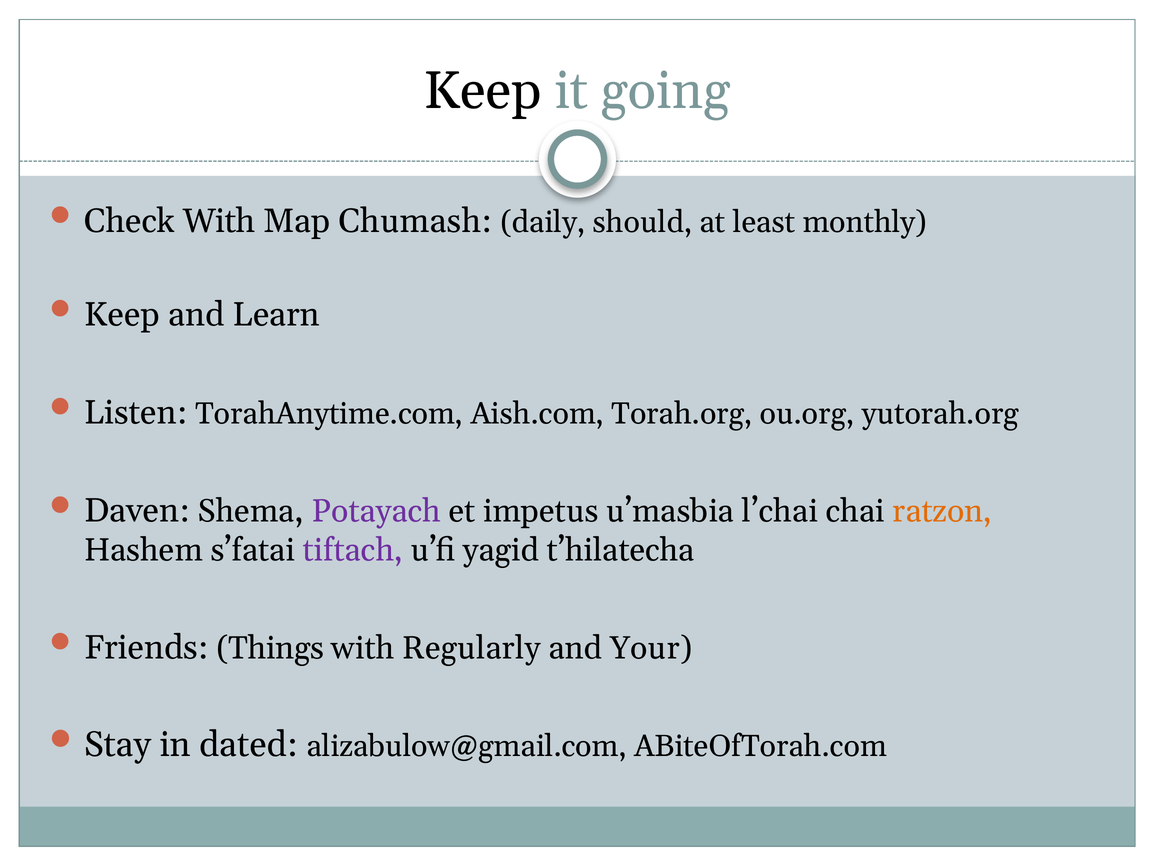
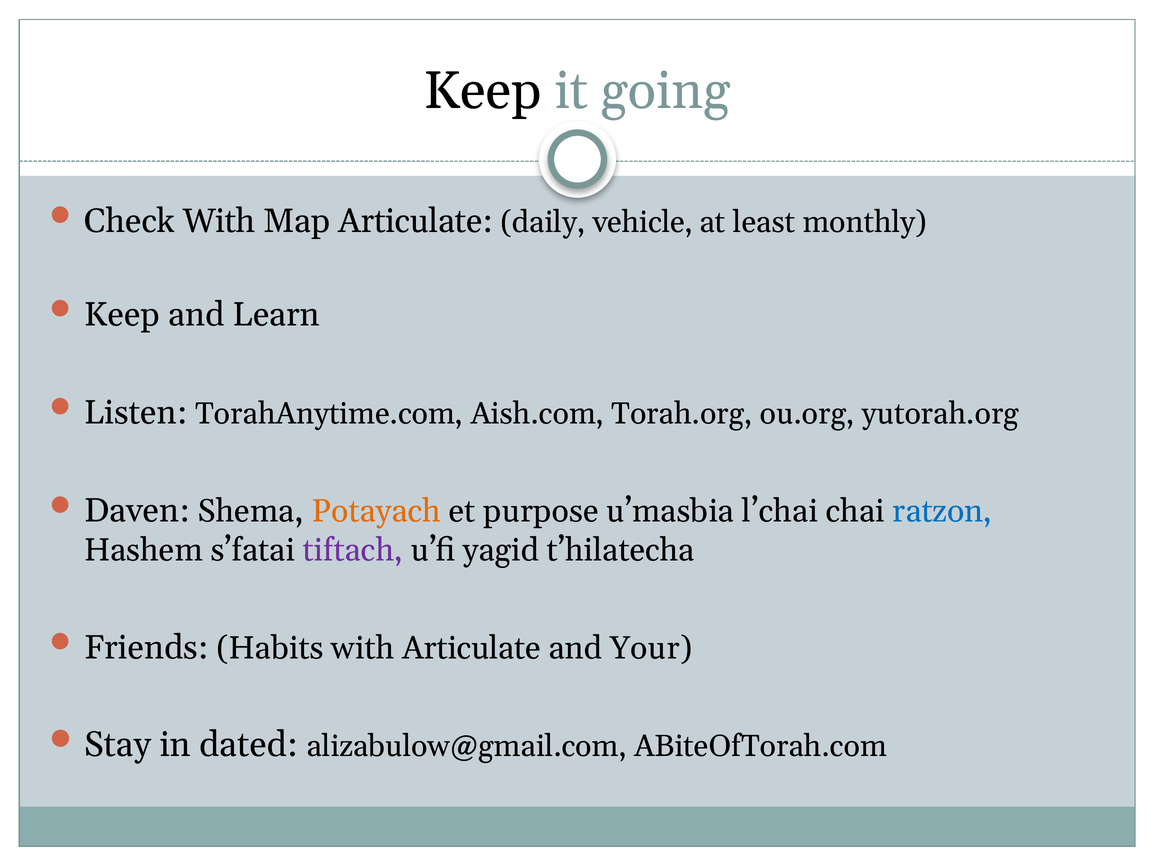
Map Chumash: Chumash -> Articulate
should: should -> vehicle
Potayach colour: purple -> orange
impetus: impetus -> purpose
ratzon colour: orange -> blue
Things: Things -> Habits
with Regularly: Regularly -> Articulate
